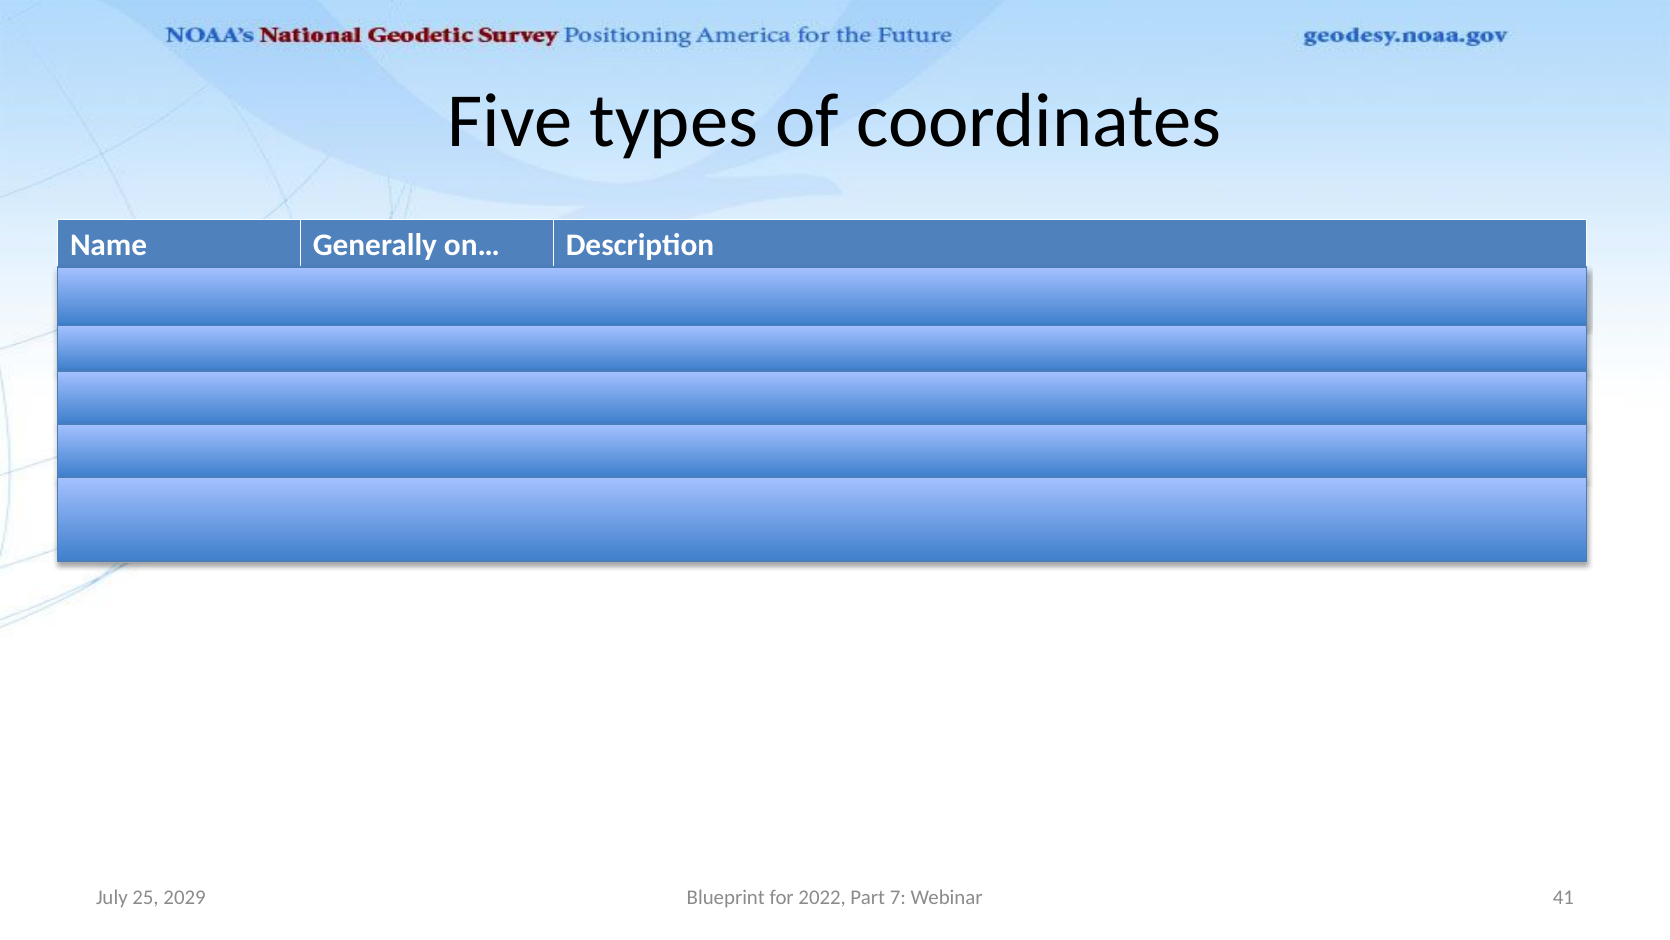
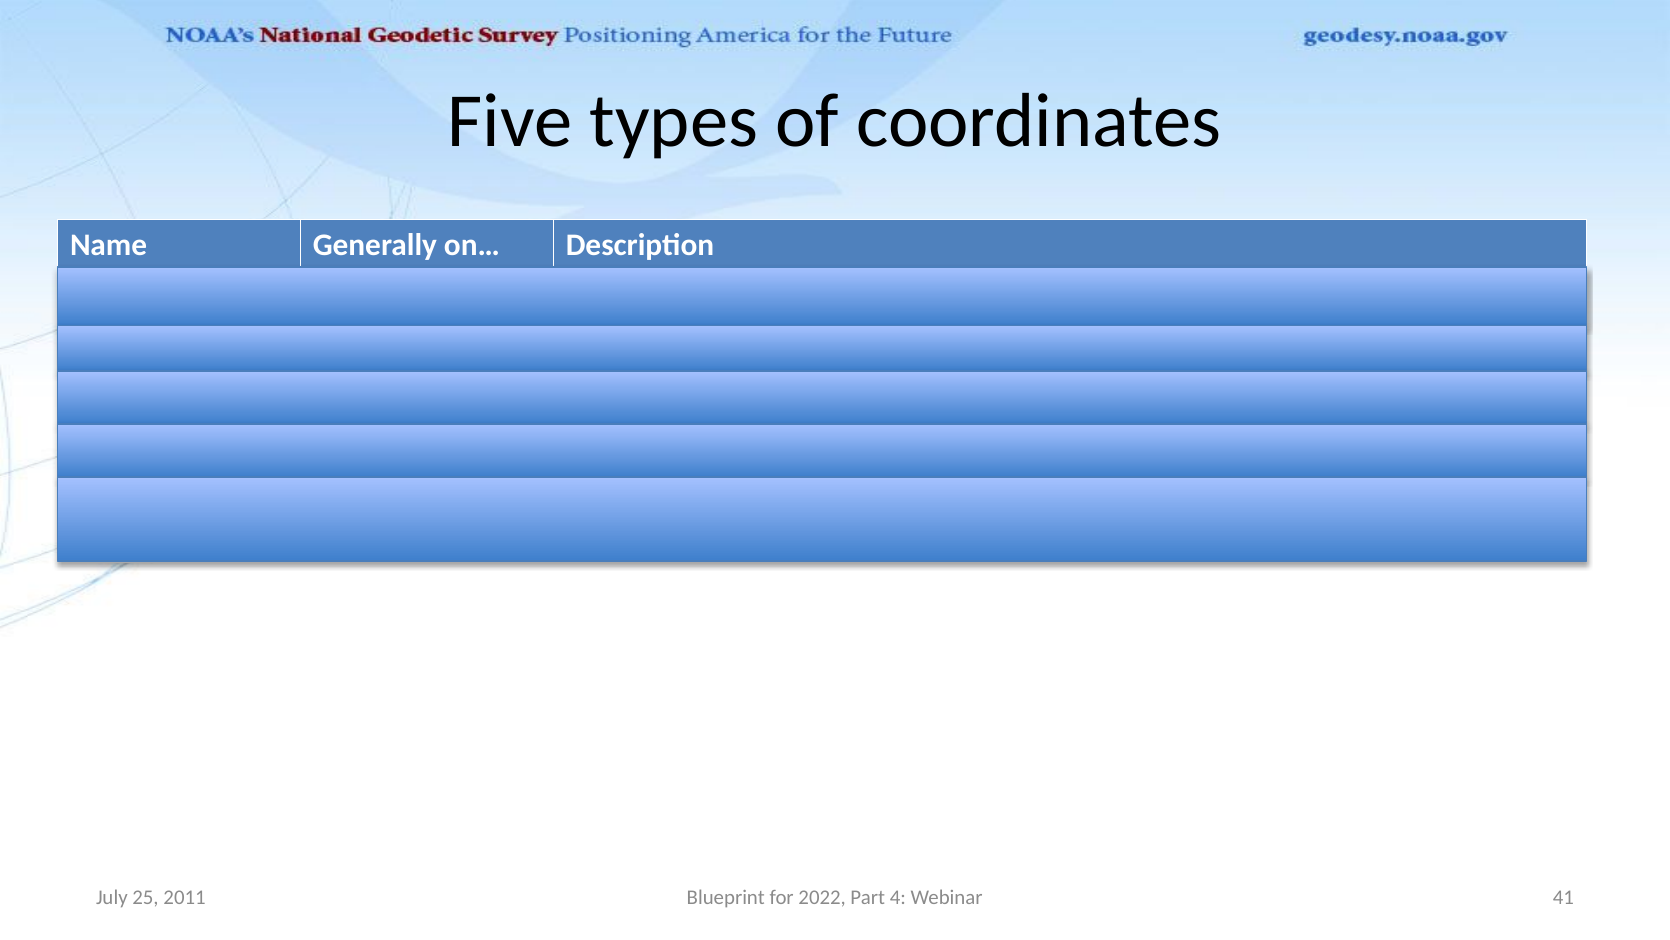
2029: 2029 -> 2011
7: 7 -> 4
